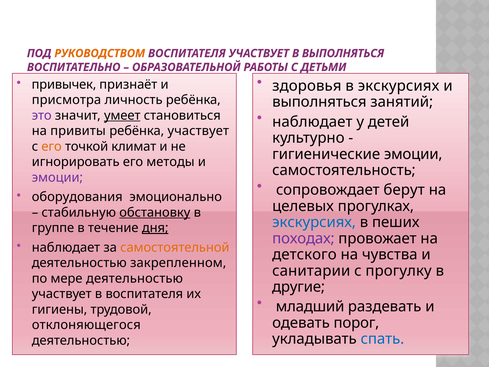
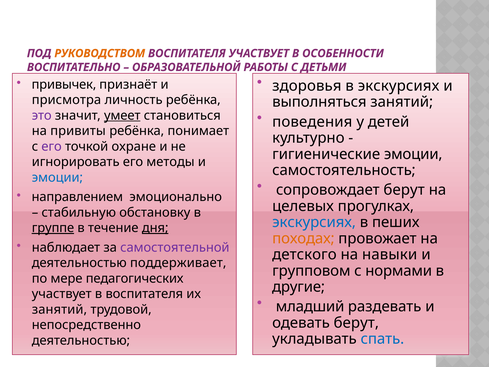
В ВЫПОЛНЯТЬСЯ: ВЫПОЛНЯТЬСЯ -> ОСОБЕННОСТИ
наблюдает at (312, 122): наблюдает -> поведения
ребёнка участвует: участвует -> понимает
его at (52, 146) colour: orange -> purple
климат: климат -> охране
эмоции at (57, 177) colour: purple -> blue
оборудования: оборудования -> направлением
обстановку underline: present -> none
группе underline: none -> present
походах colour: purple -> orange
самостоятельной colour: orange -> purple
чувства: чувства -> навыки
закрепленном: закрепленном -> поддерживает
санитарии: санитарии -> групповом
прогулку: прогулку -> нормами
мере деятельностью: деятельностью -> педагогических
гигиены at (60, 309): гигиены -> занятий
одевать порог: порог -> берут
отклоняющегося: отклоняющегося -> непосредственно
